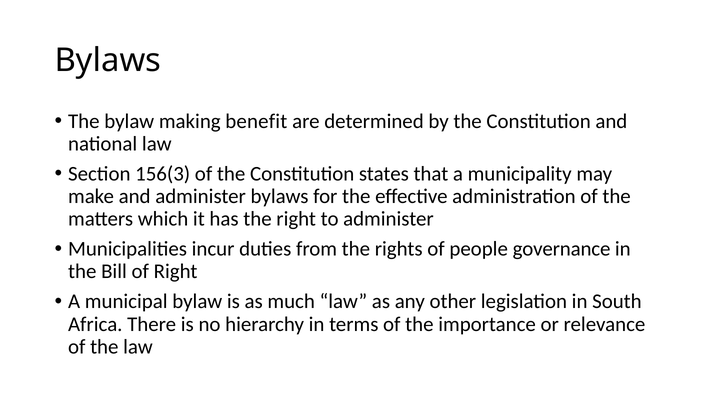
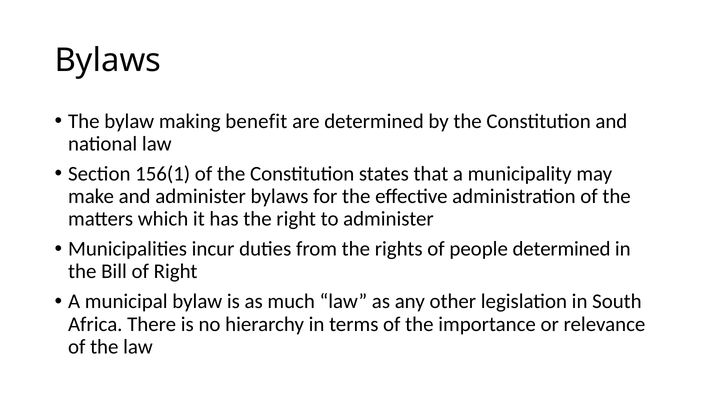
156(3: 156(3 -> 156(1
people governance: governance -> determined
